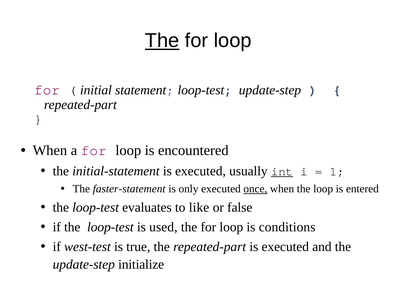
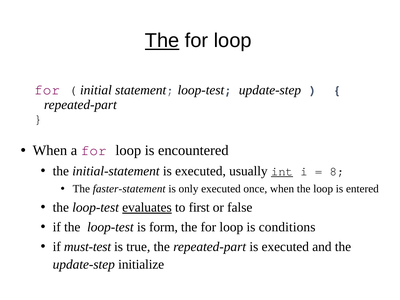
1: 1 -> 8
once underline: present -> none
evaluates underline: none -> present
like: like -> first
used: used -> form
west-test: west-test -> must-test
